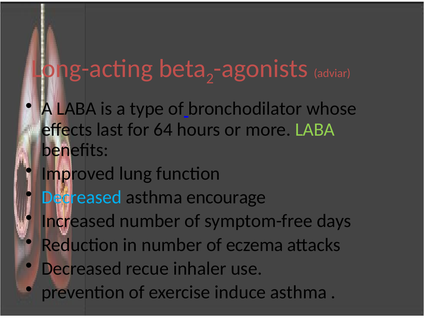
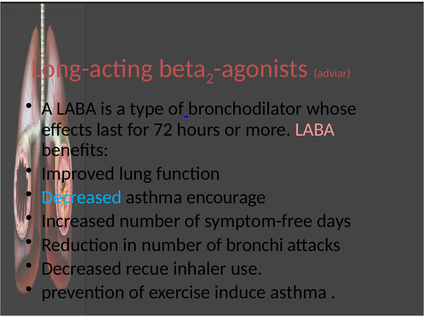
64: 64 -> 72
LABA at (315, 129) colour: light green -> pink
eczema: eczema -> bronchi
